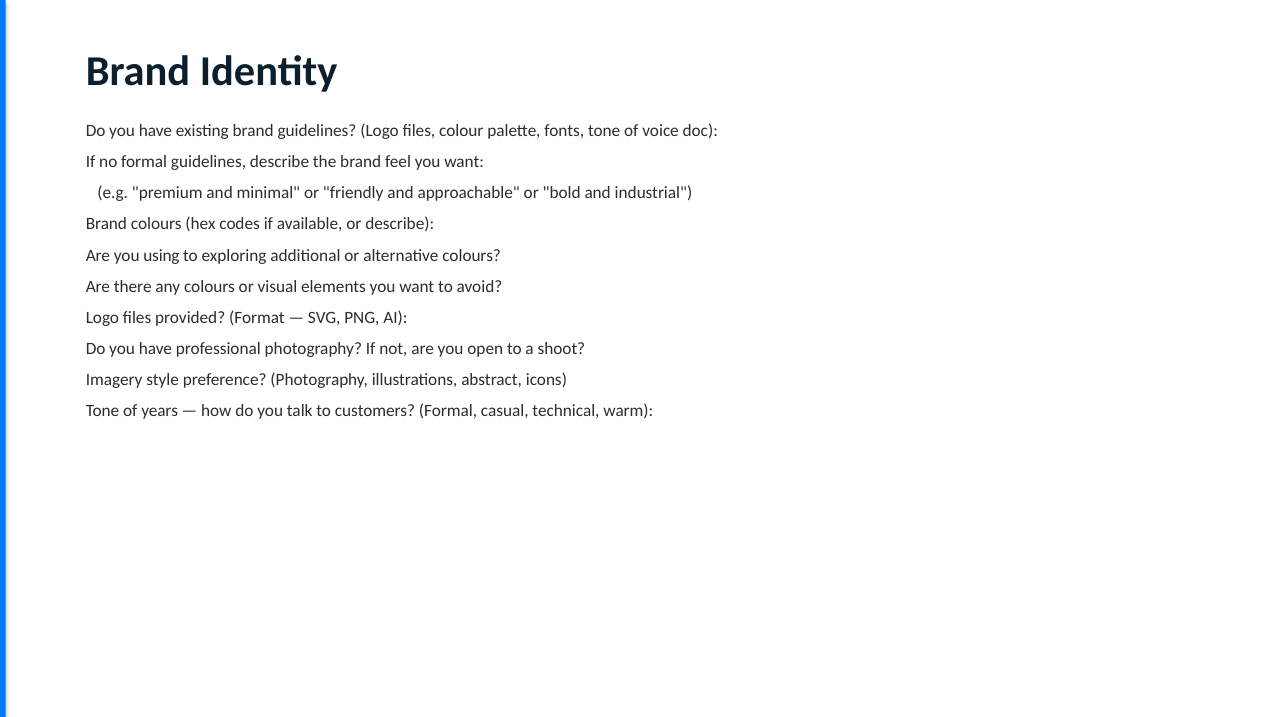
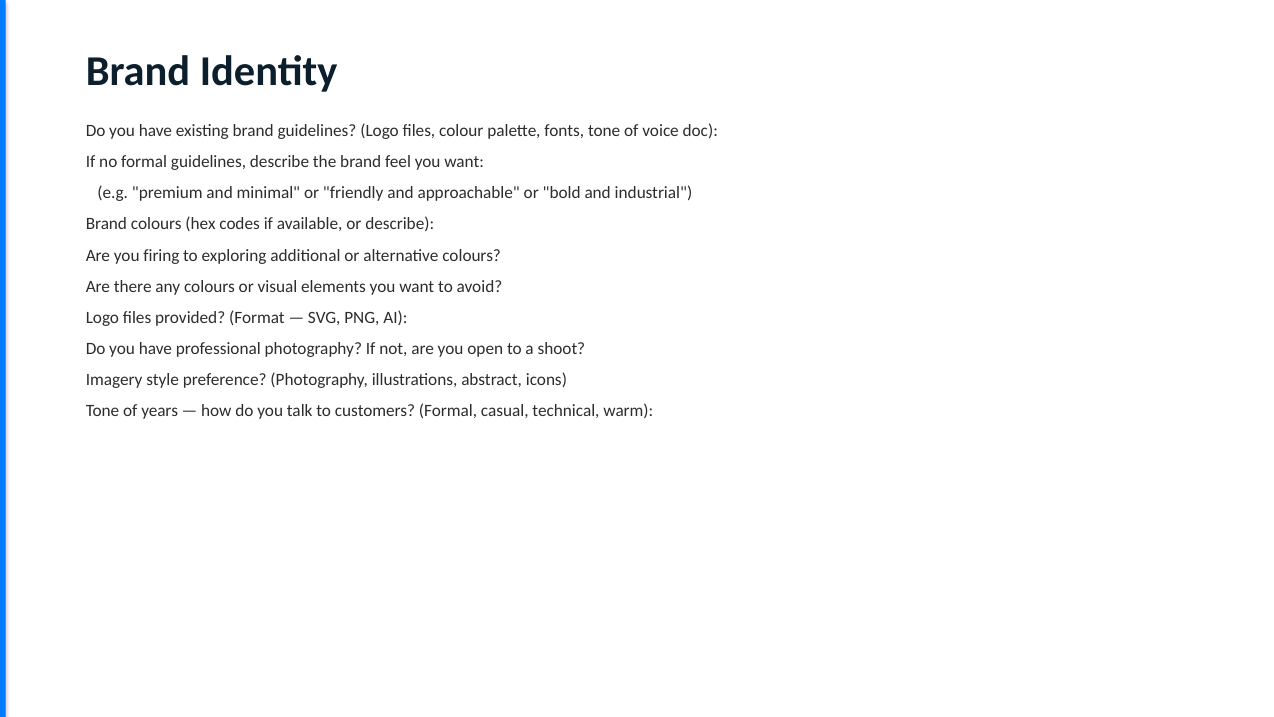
using: using -> firing
